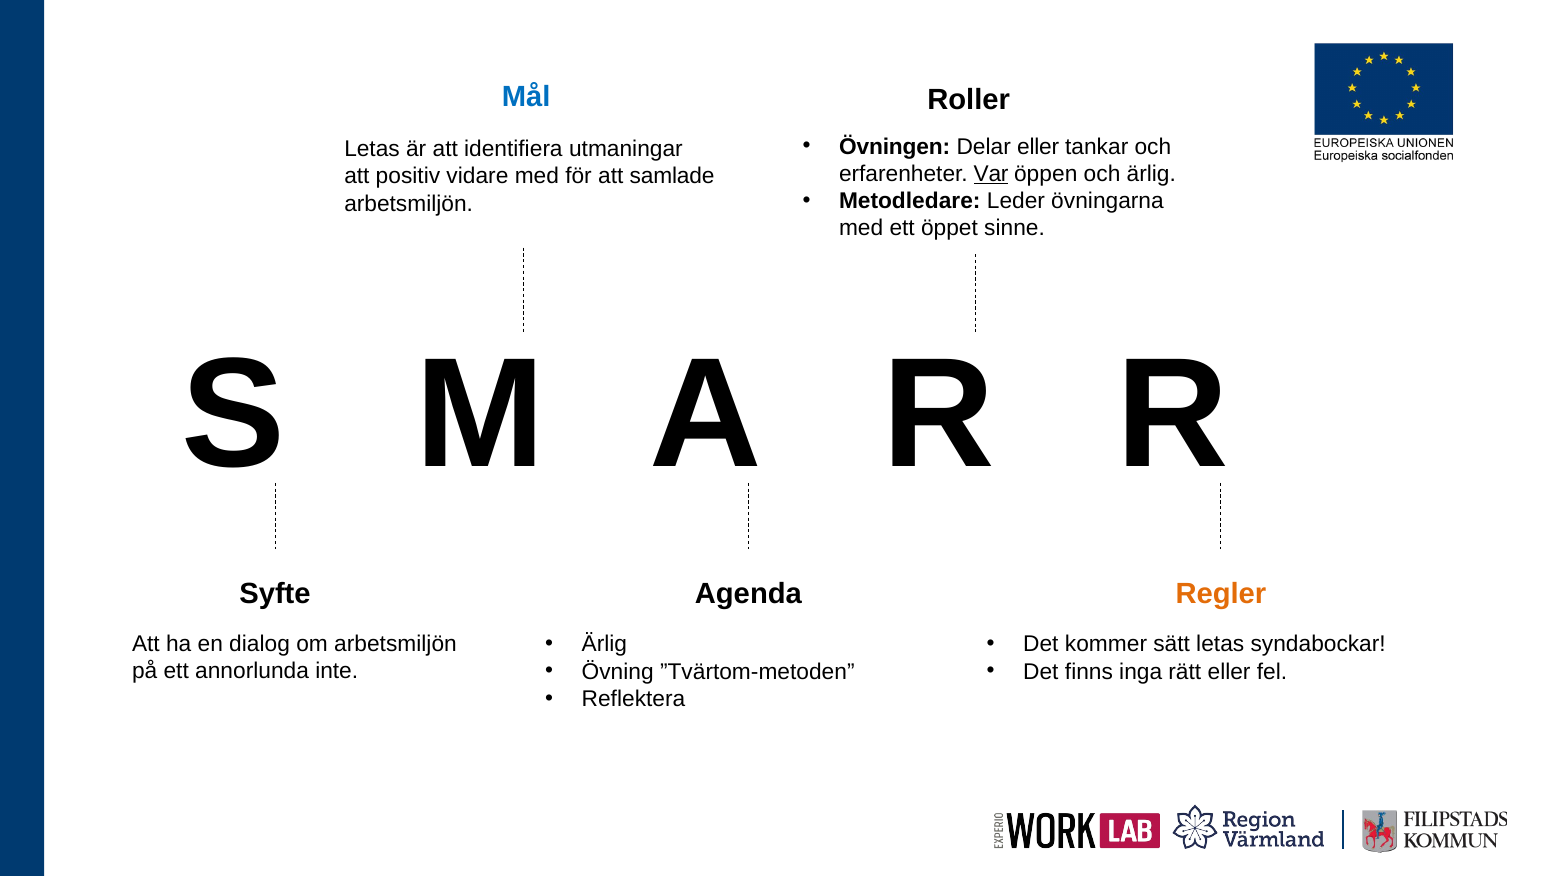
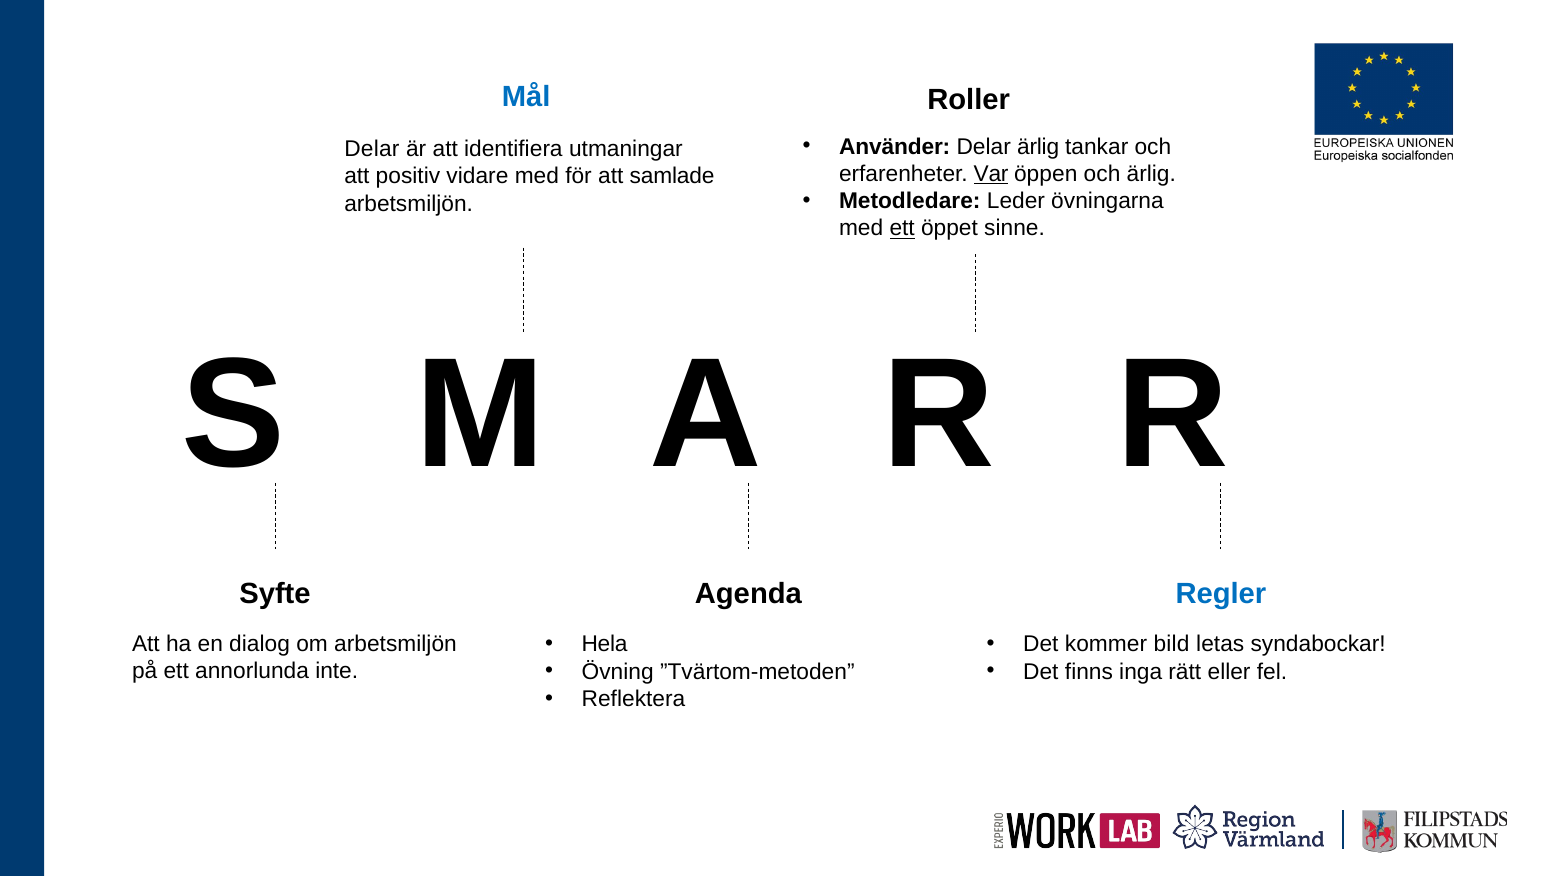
Övningen: Övningen -> Använder
Delar eller: eller -> ärlig
Letas at (372, 149): Letas -> Delar
ett at (902, 228) underline: none -> present
Regler colour: orange -> blue
Ärlig at (604, 644): Ärlig -> Hela
sätt: sätt -> bild
